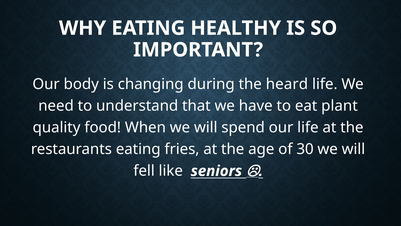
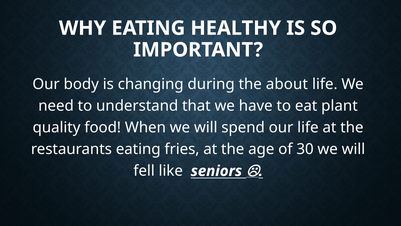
heard: heard -> about
